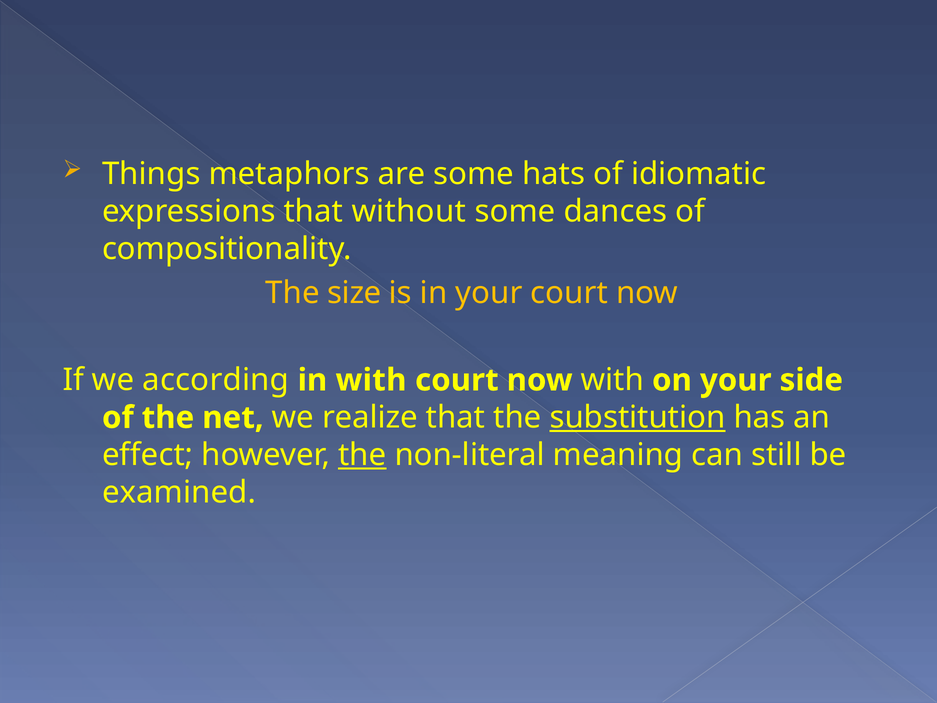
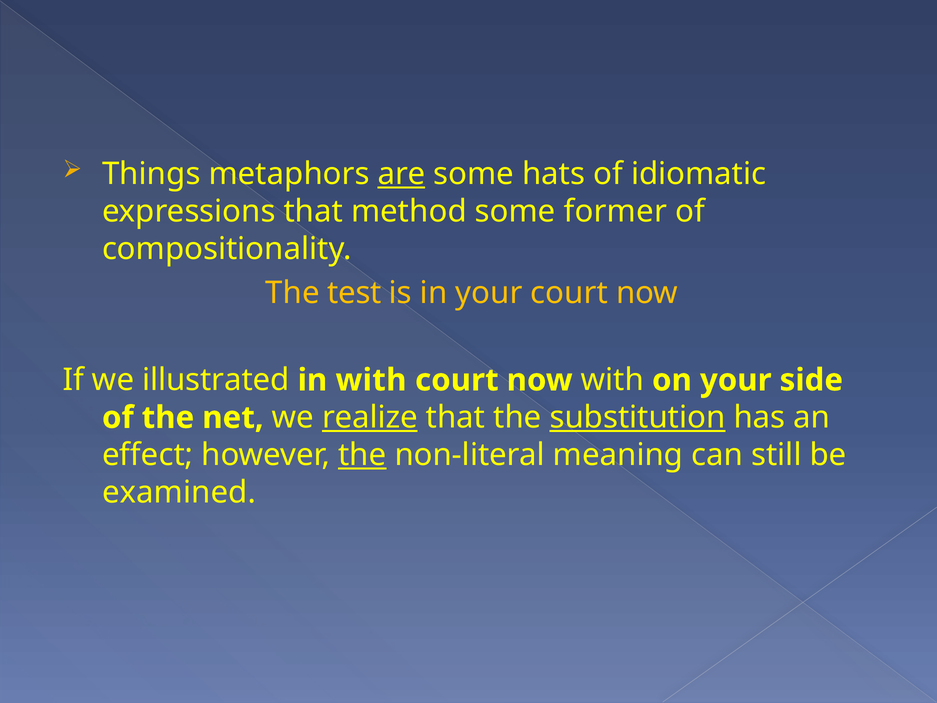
are underline: none -> present
without: without -> method
dances: dances -> former
size: size -> test
according: according -> illustrated
realize underline: none -> present
